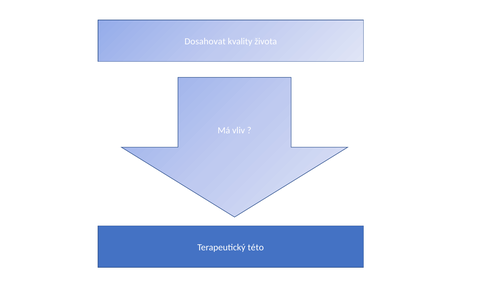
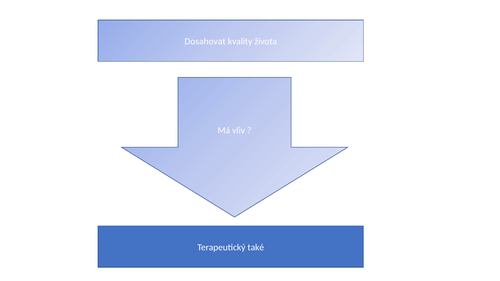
této: této -> také
